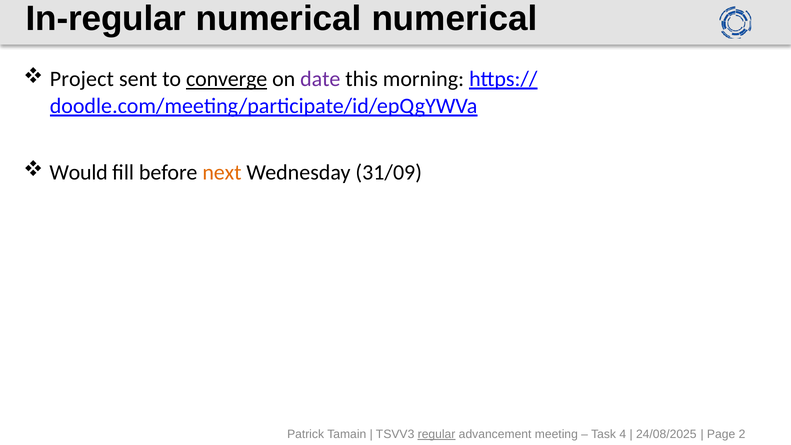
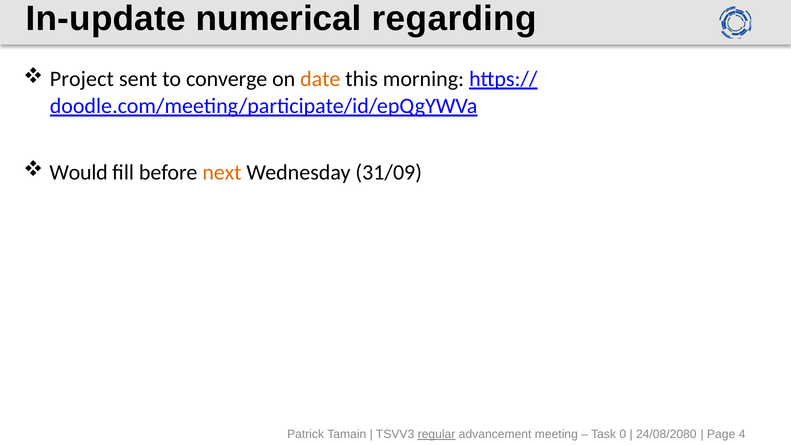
In-regular: In-regular -> In-update
numerical numerical: numerical -> regarding
converge underline: present -> none
date colour: purple -> orange
4: 4 -> 0
24/08/2025: 24/08/2025 -> 24/08/2080
2: 2 -> 4
